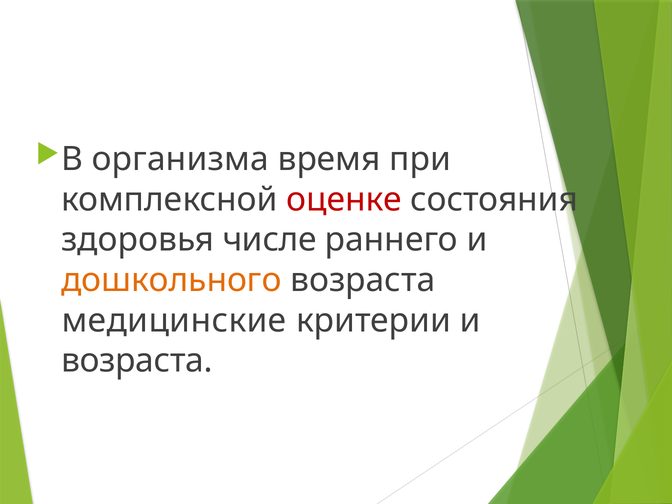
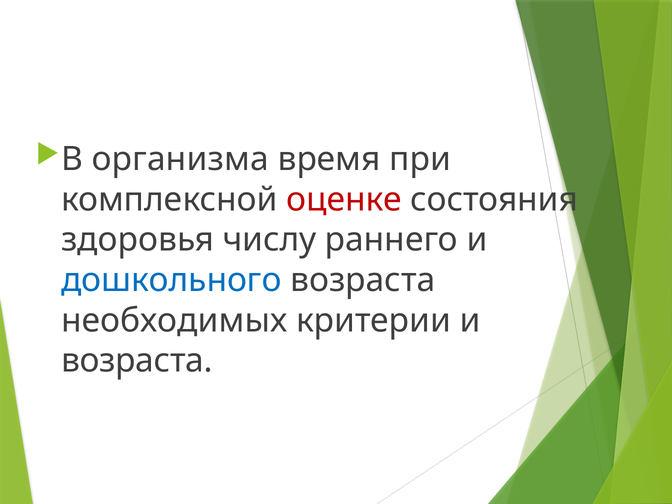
числе: числе -> числу
дошкольного colour: orange -> blue
медицинские: медицинские -> необходимых
